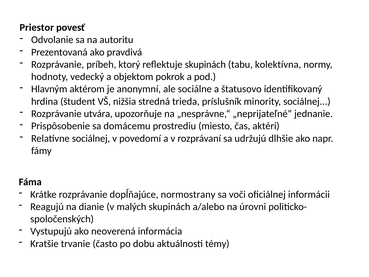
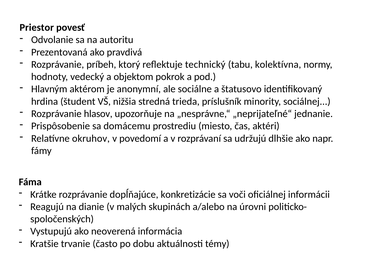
reflektuje skupinách: skupinách -> technický
utvára: utvára -> hlasov
Relatívne sociálnej: sociálnej -> okruhov
normostrany: normostrany -> konkretizácie
